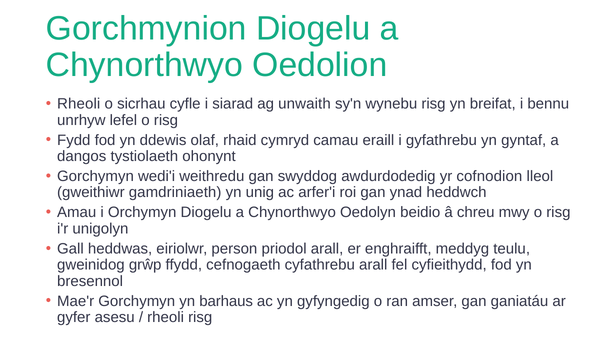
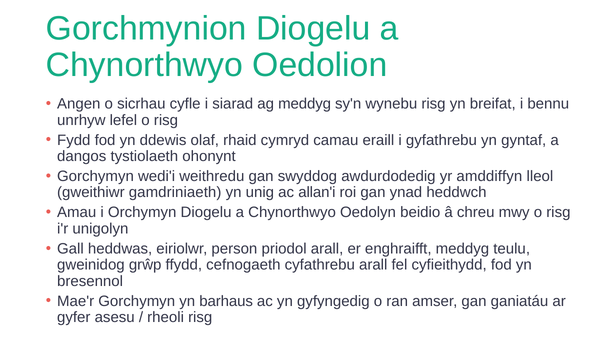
Rheoli at (79, 104): Rheoli -> Angen
ag unwaith: unwaith -> meddyg
cofnodion: cofnodion -> amddiffyn
arfer'i: arfer'i -> allan'i
